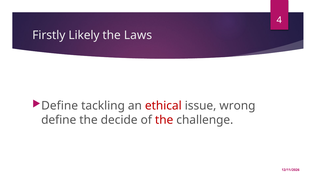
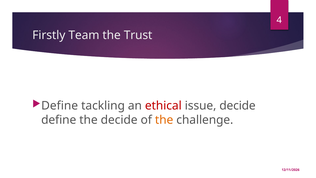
Likely: Likely -> Team
Laws: Laws -> Trust
issue wrong: wrong -> decide
the at (164, 120) colour: red -> orange
